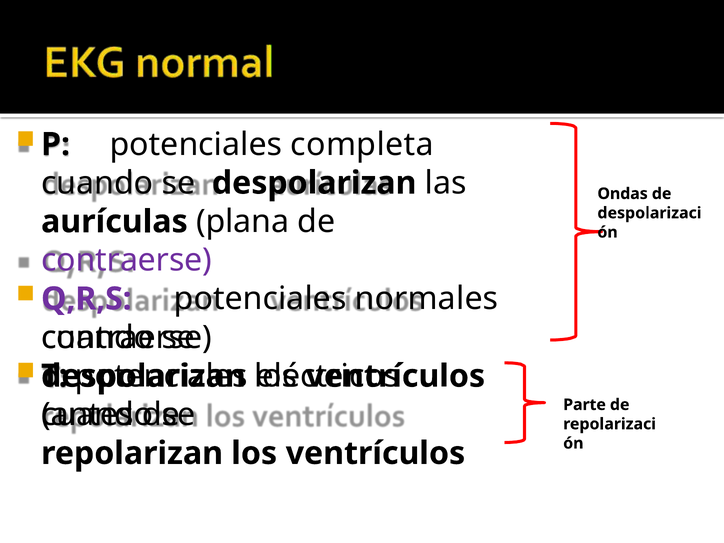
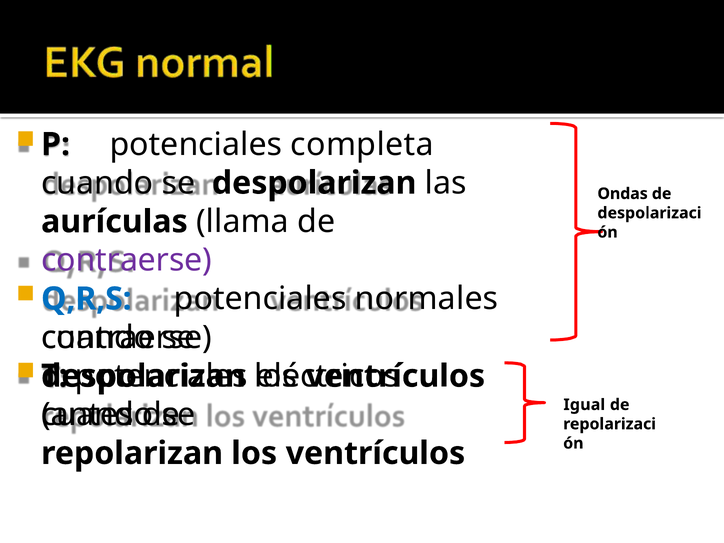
plana: plana -> llama
Q,R,S colour: purple -> blue
Parte: Parte -> Igual
